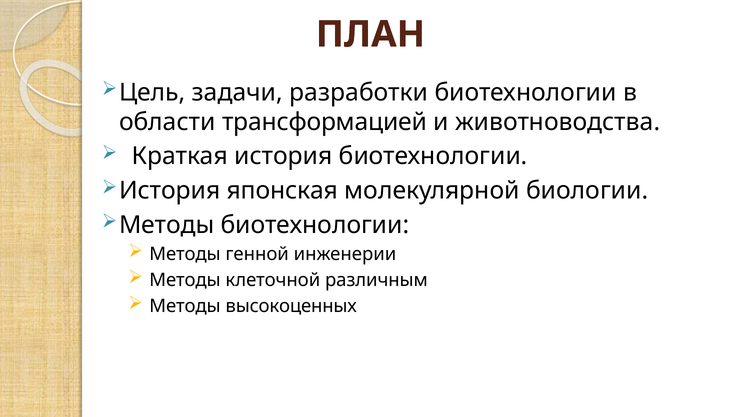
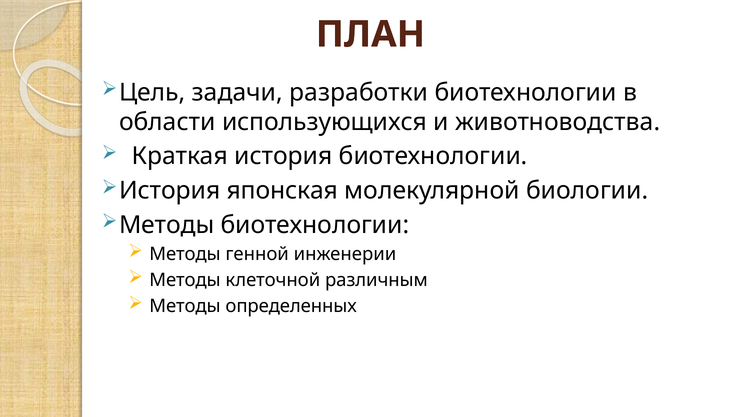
трансформацией: трансформацией -> использующихся
высокоценных: высокоценных -> определенных
